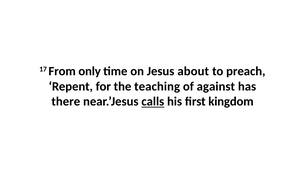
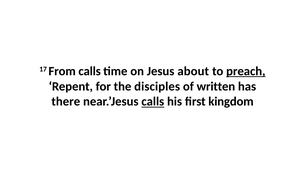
From only: only -> calls
preach underline: none -> present
teaching: teaching -> disciples
against: against -> written
